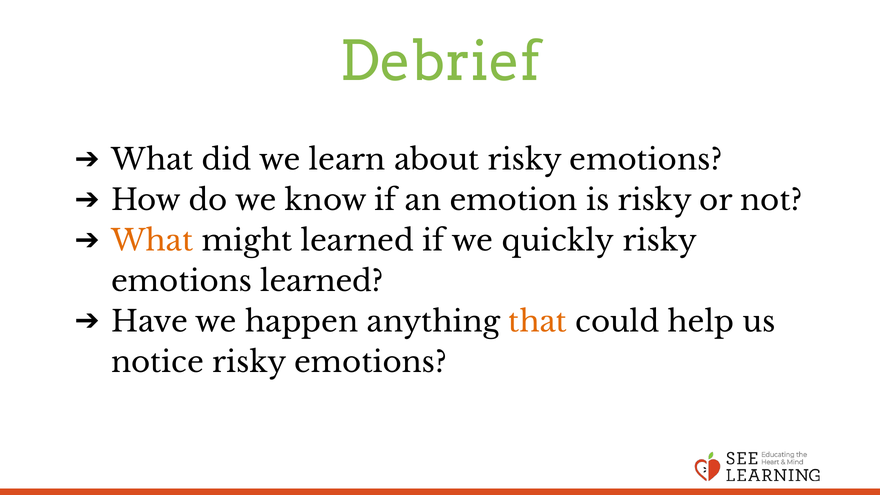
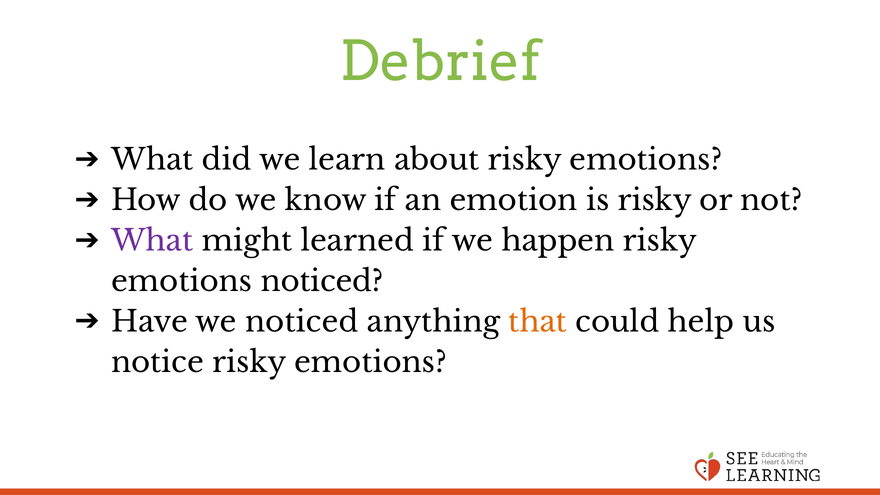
What at (152, 241) colour: orange -> purple
quickly: quickly -> happen
emotions learned: learned -> noticed
we happen: happen -> noticed
